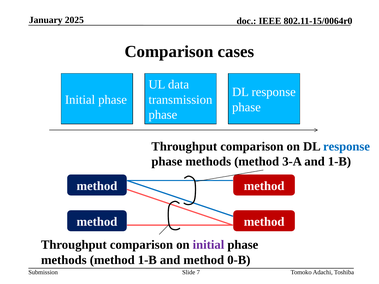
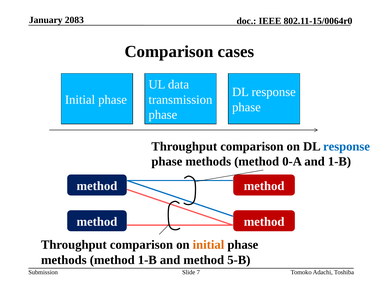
2025: 2025 -> 2083
3-A: 3-A -> 0-A
initial at (208, 245) colour: purple -> orange
0-B: 0-B -> 5-B
